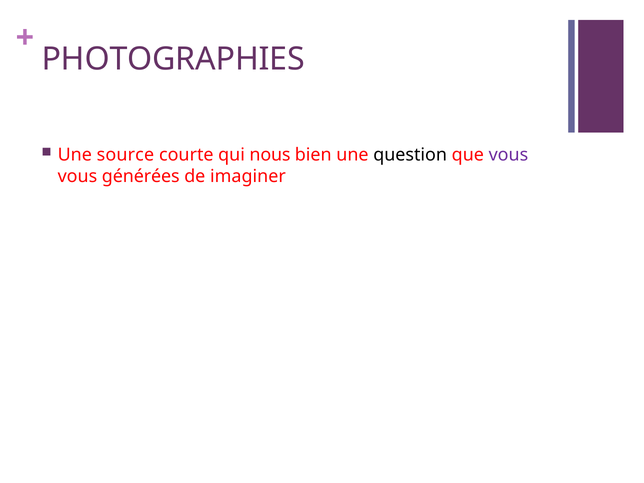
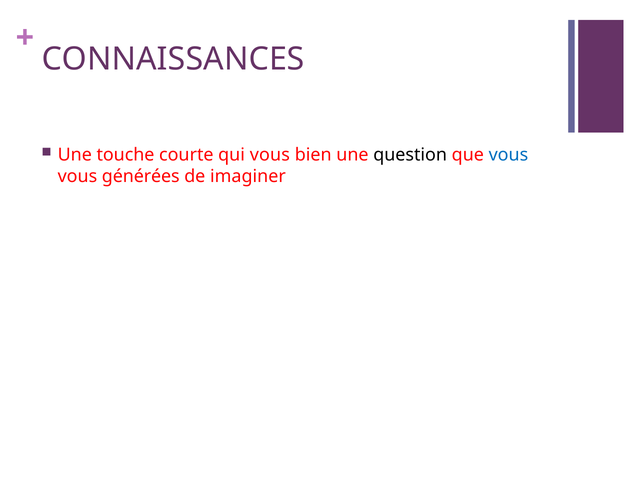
PHOTOGRAPHIES: PHOTOGRAPHIES -> CONNAISSANCES
source: source -> touche
qui nous: nous -> vous
vous at (508, 155) colour: purple -> blue
